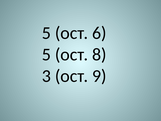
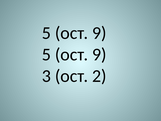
6 at (99, 33): 6 -> 9
8 at (99, 54): 8 -> 9
9: 9 -> 2
